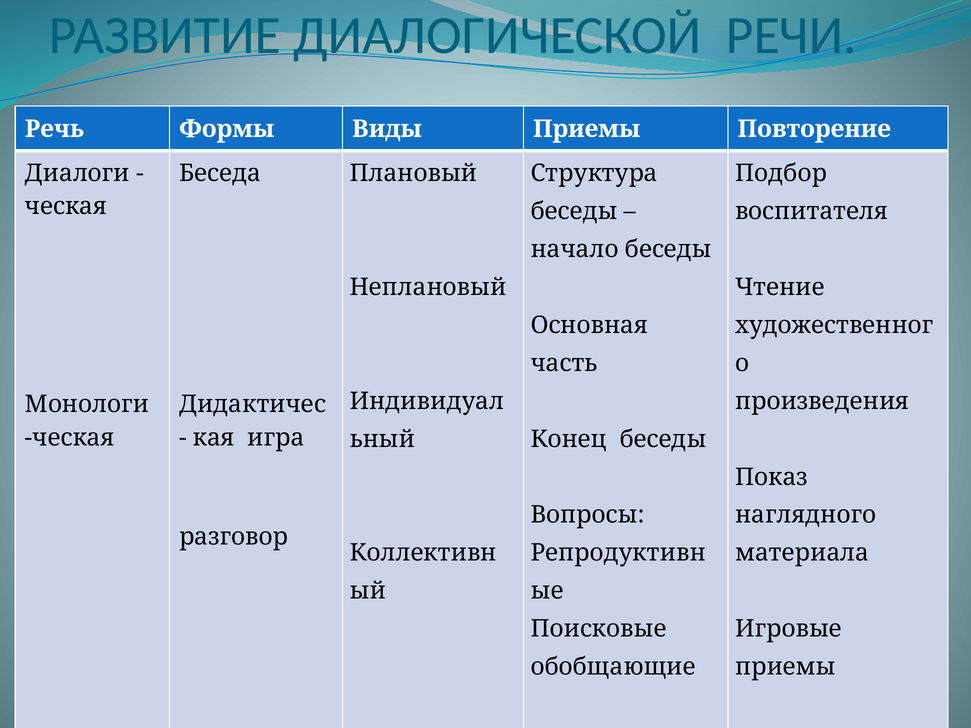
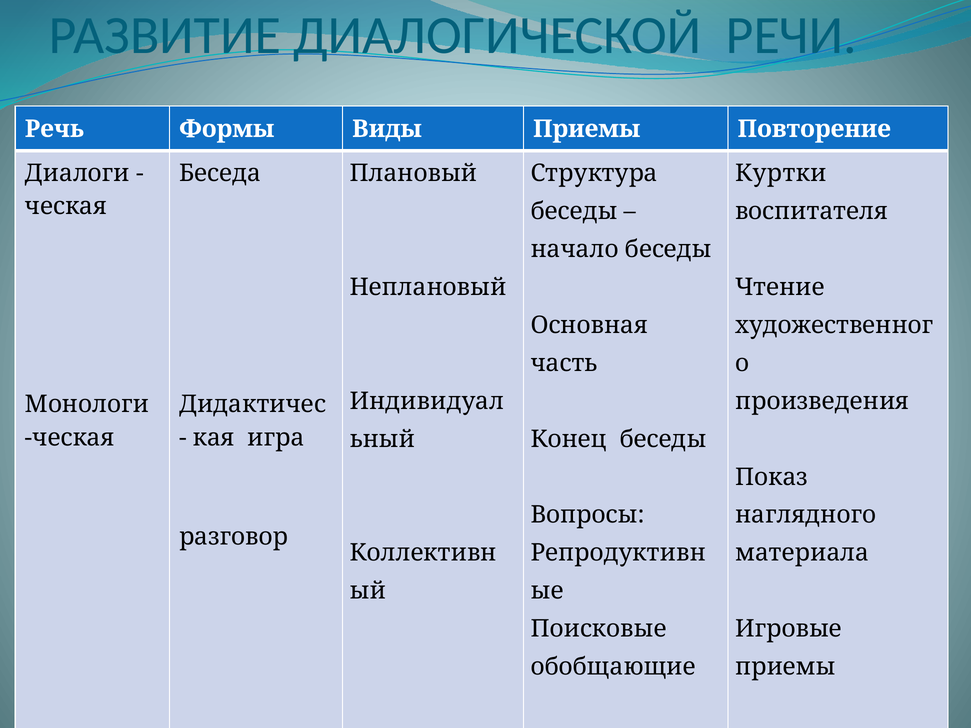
Подбор: Подбор -> Куртки
